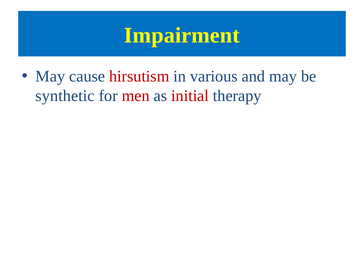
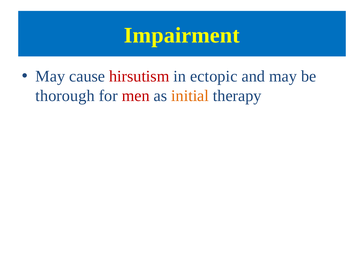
various: various -> ectopic
synthetic: synthetic -> thorough
initial colour: red -> orange
